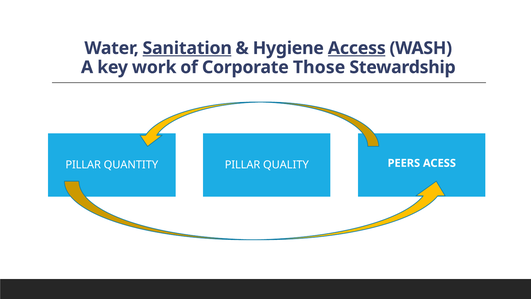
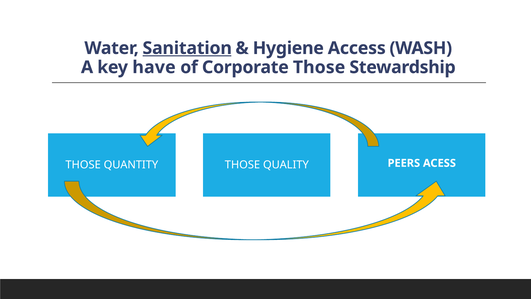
Access underline: present -> none
work: work -> have
PILLAR at (83, 165): PILLAR -> THOSE
PILLAR at (243, 165): PILLAR -> THOSE
